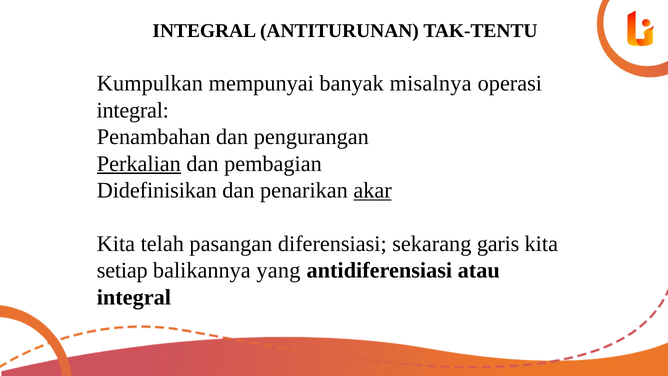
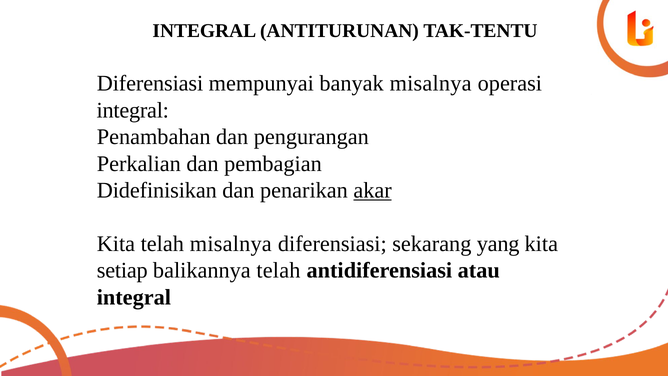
Kumpulkan at (150, 83): Kumpulkan -> Diferensiasi
Perkalian underline: present -> none
telah pasangan: pasangan -> misalnya
garis: garis -> yang
balikannya yang: yang -> telah
